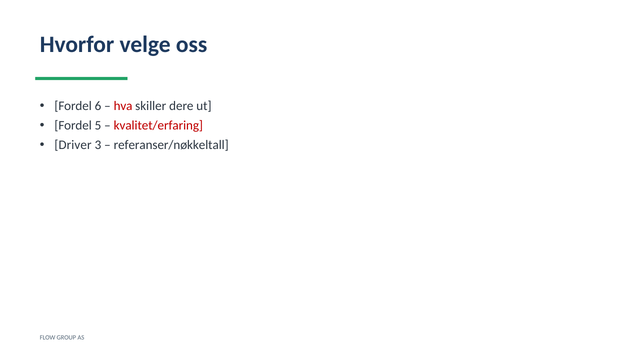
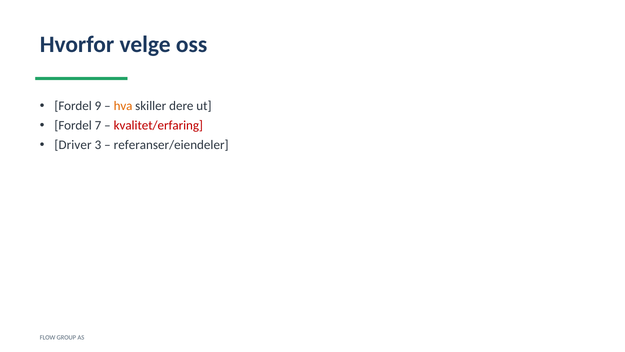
6: 6 -> 9
hva colour: red -> orange
5: 5 -> 7
referanser/nøkkeltall: referanser/nøkkeltall -> referanser/eiendeler
